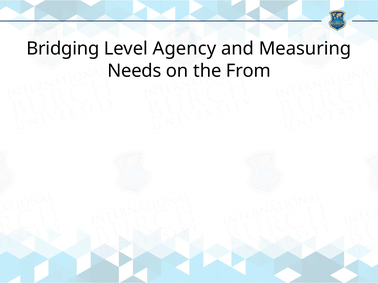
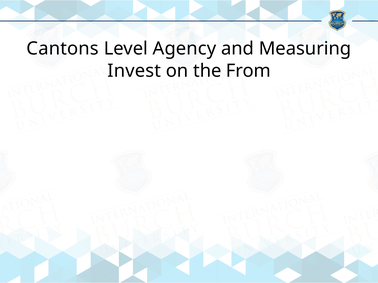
Bridging: Bridging -> Cantons
Needs: Needs -> Invest
